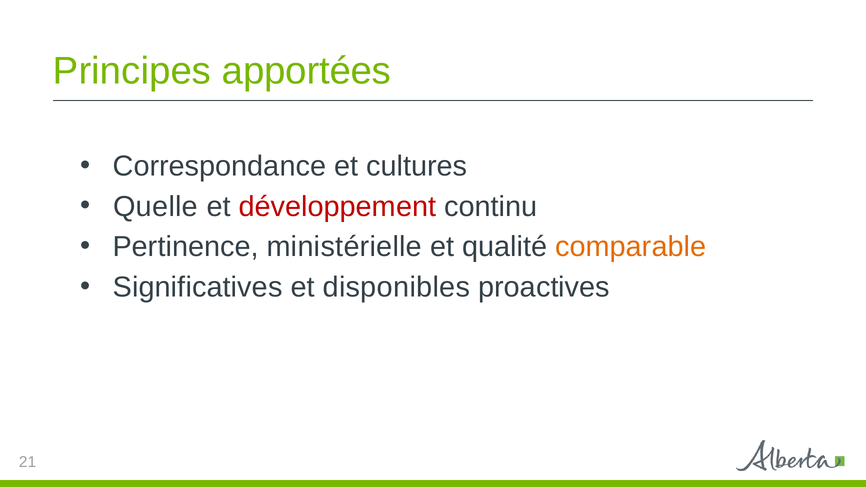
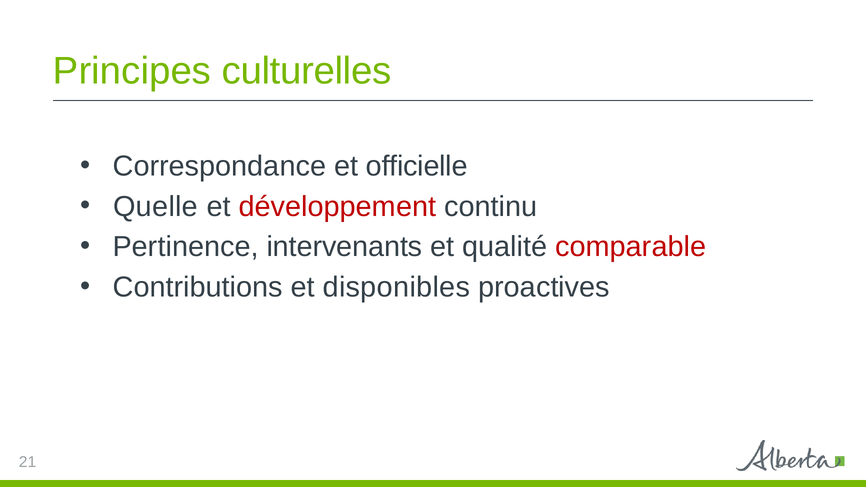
apportées: apportées -> culturelles
cultures: cultures -> officielle
ministérielle: ministérielle -> intervenants
comparable colour: orange -> red
Significatives: Significatives -> Contributions
